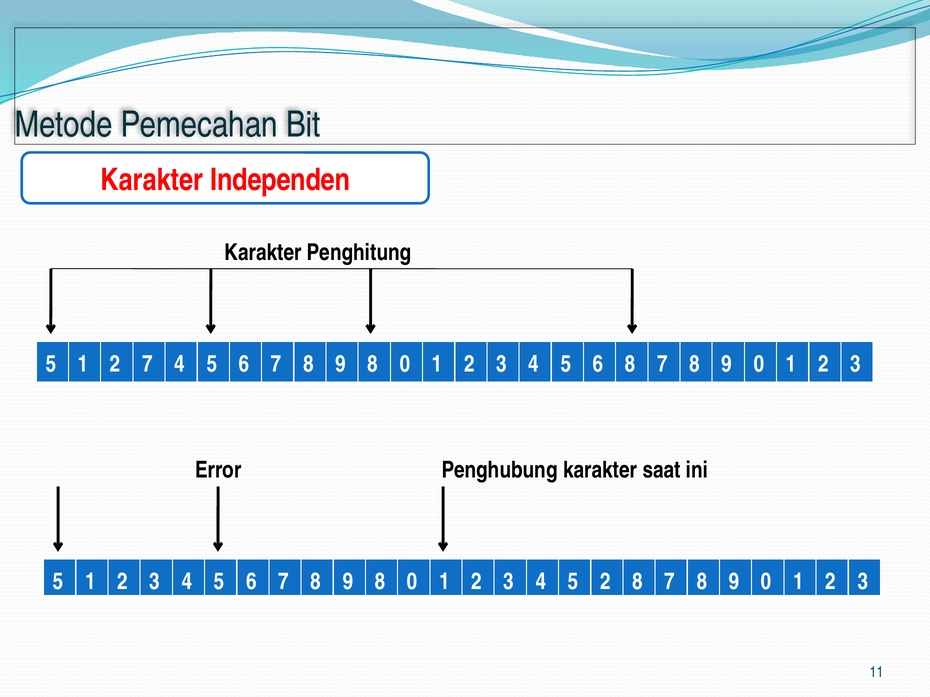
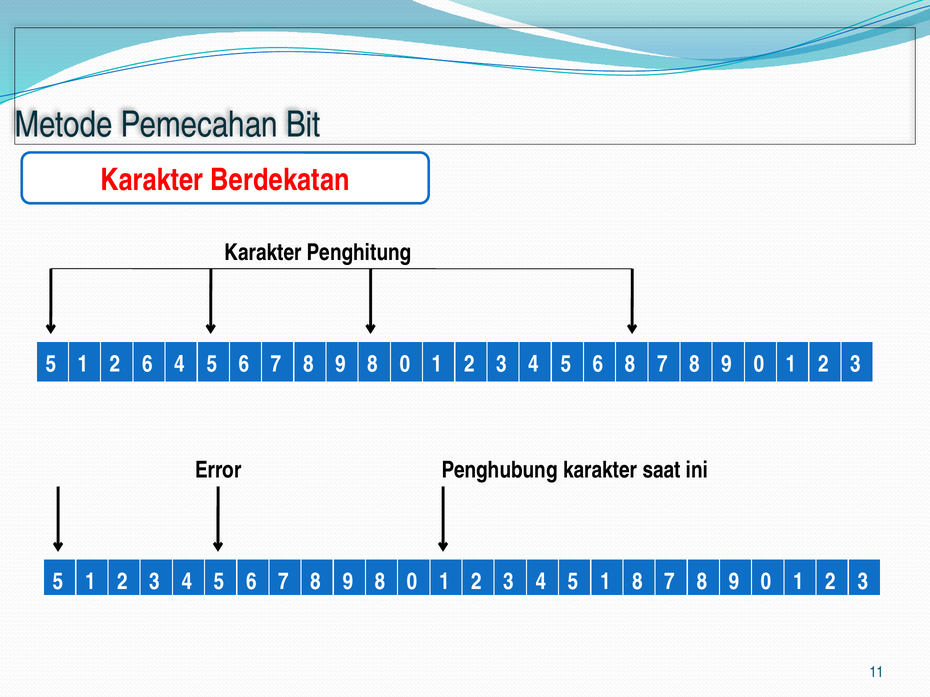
Independen: Independen -> Berdekatan
2 7: 7 -> 6
4 5 2: 2 -> 1
